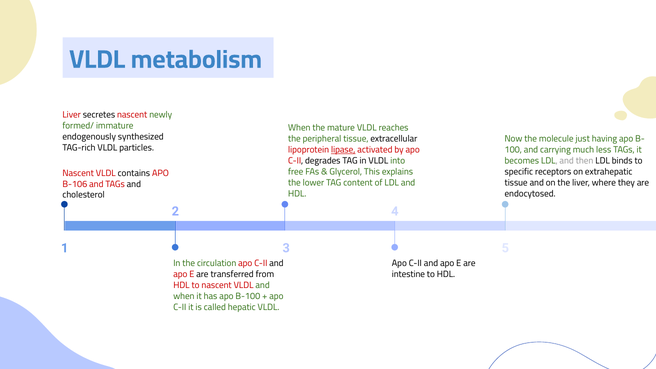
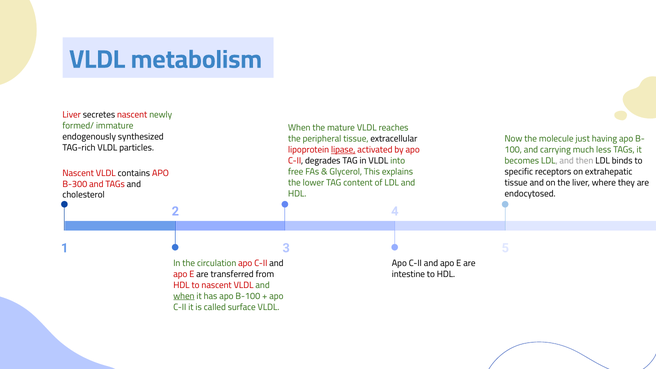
B-106: B-106 -> B-300
when at (184, 296) underline: none -> present
hepatic: hepatic -> surface
